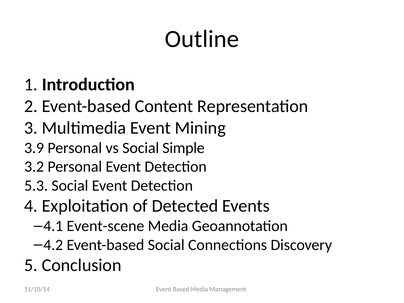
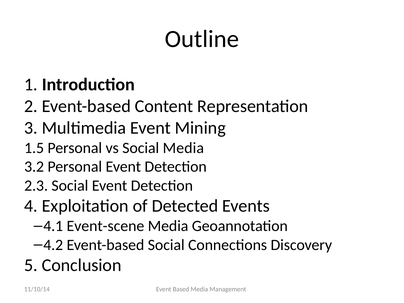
3.9: 3.9 -> 1.5
Social Simple: Simple -> Media
5.3: 5.3 -> 2.3
